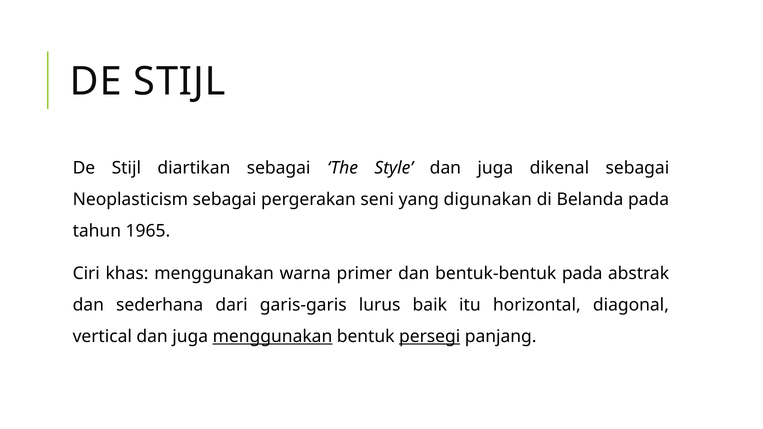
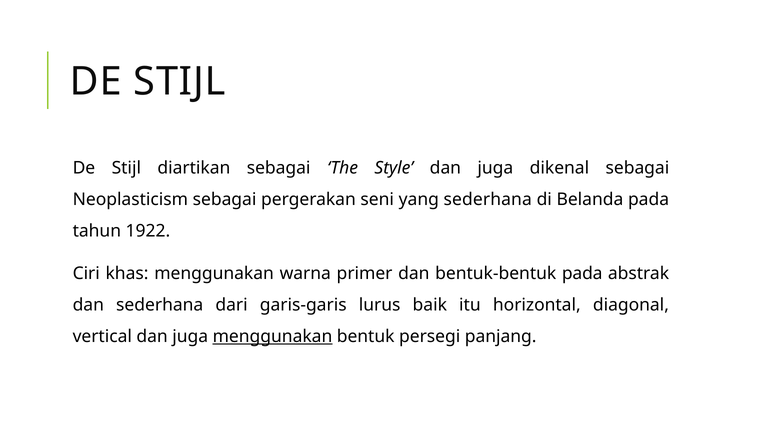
yang digunakan: digunakan -> sederhana
1965: 1965 -> 1922
persegi underline: present -> none
